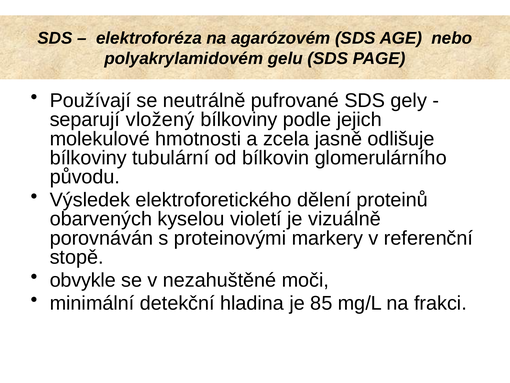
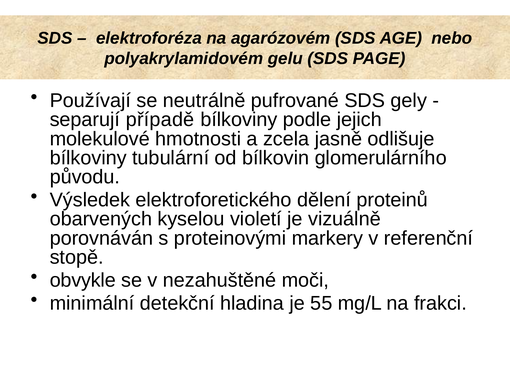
vložený: vložený -> případě
85: 85 -> 55
